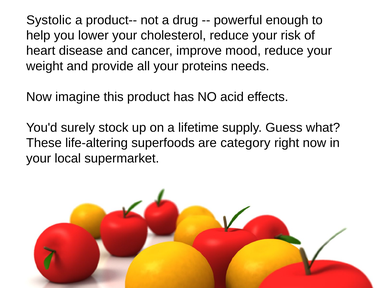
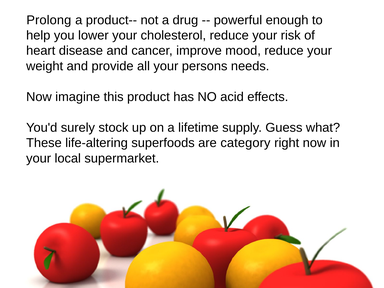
Systolic: Systolic -> Prolong
proteins: proteins -> persons
